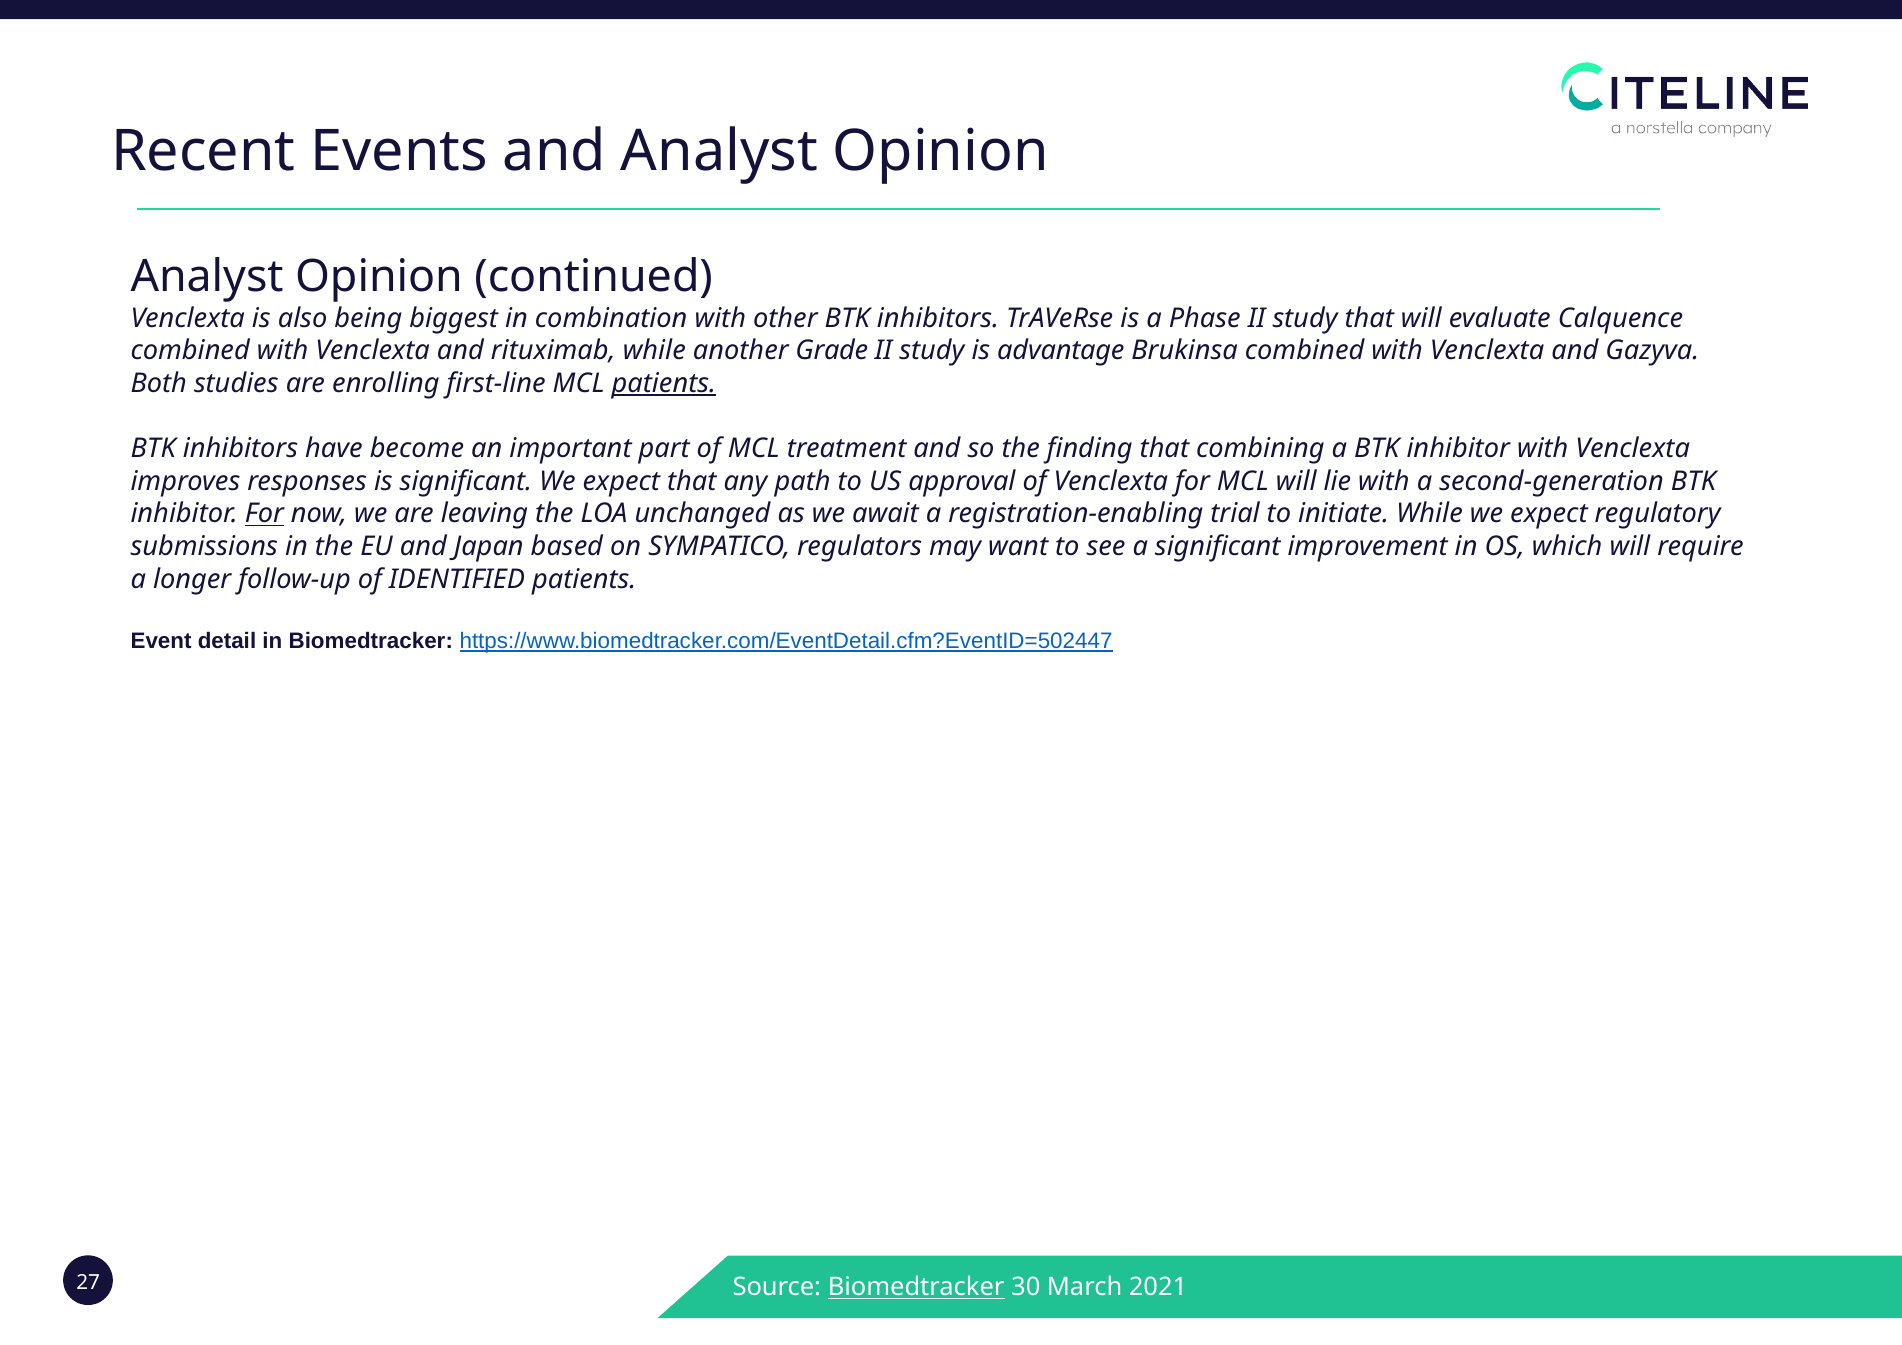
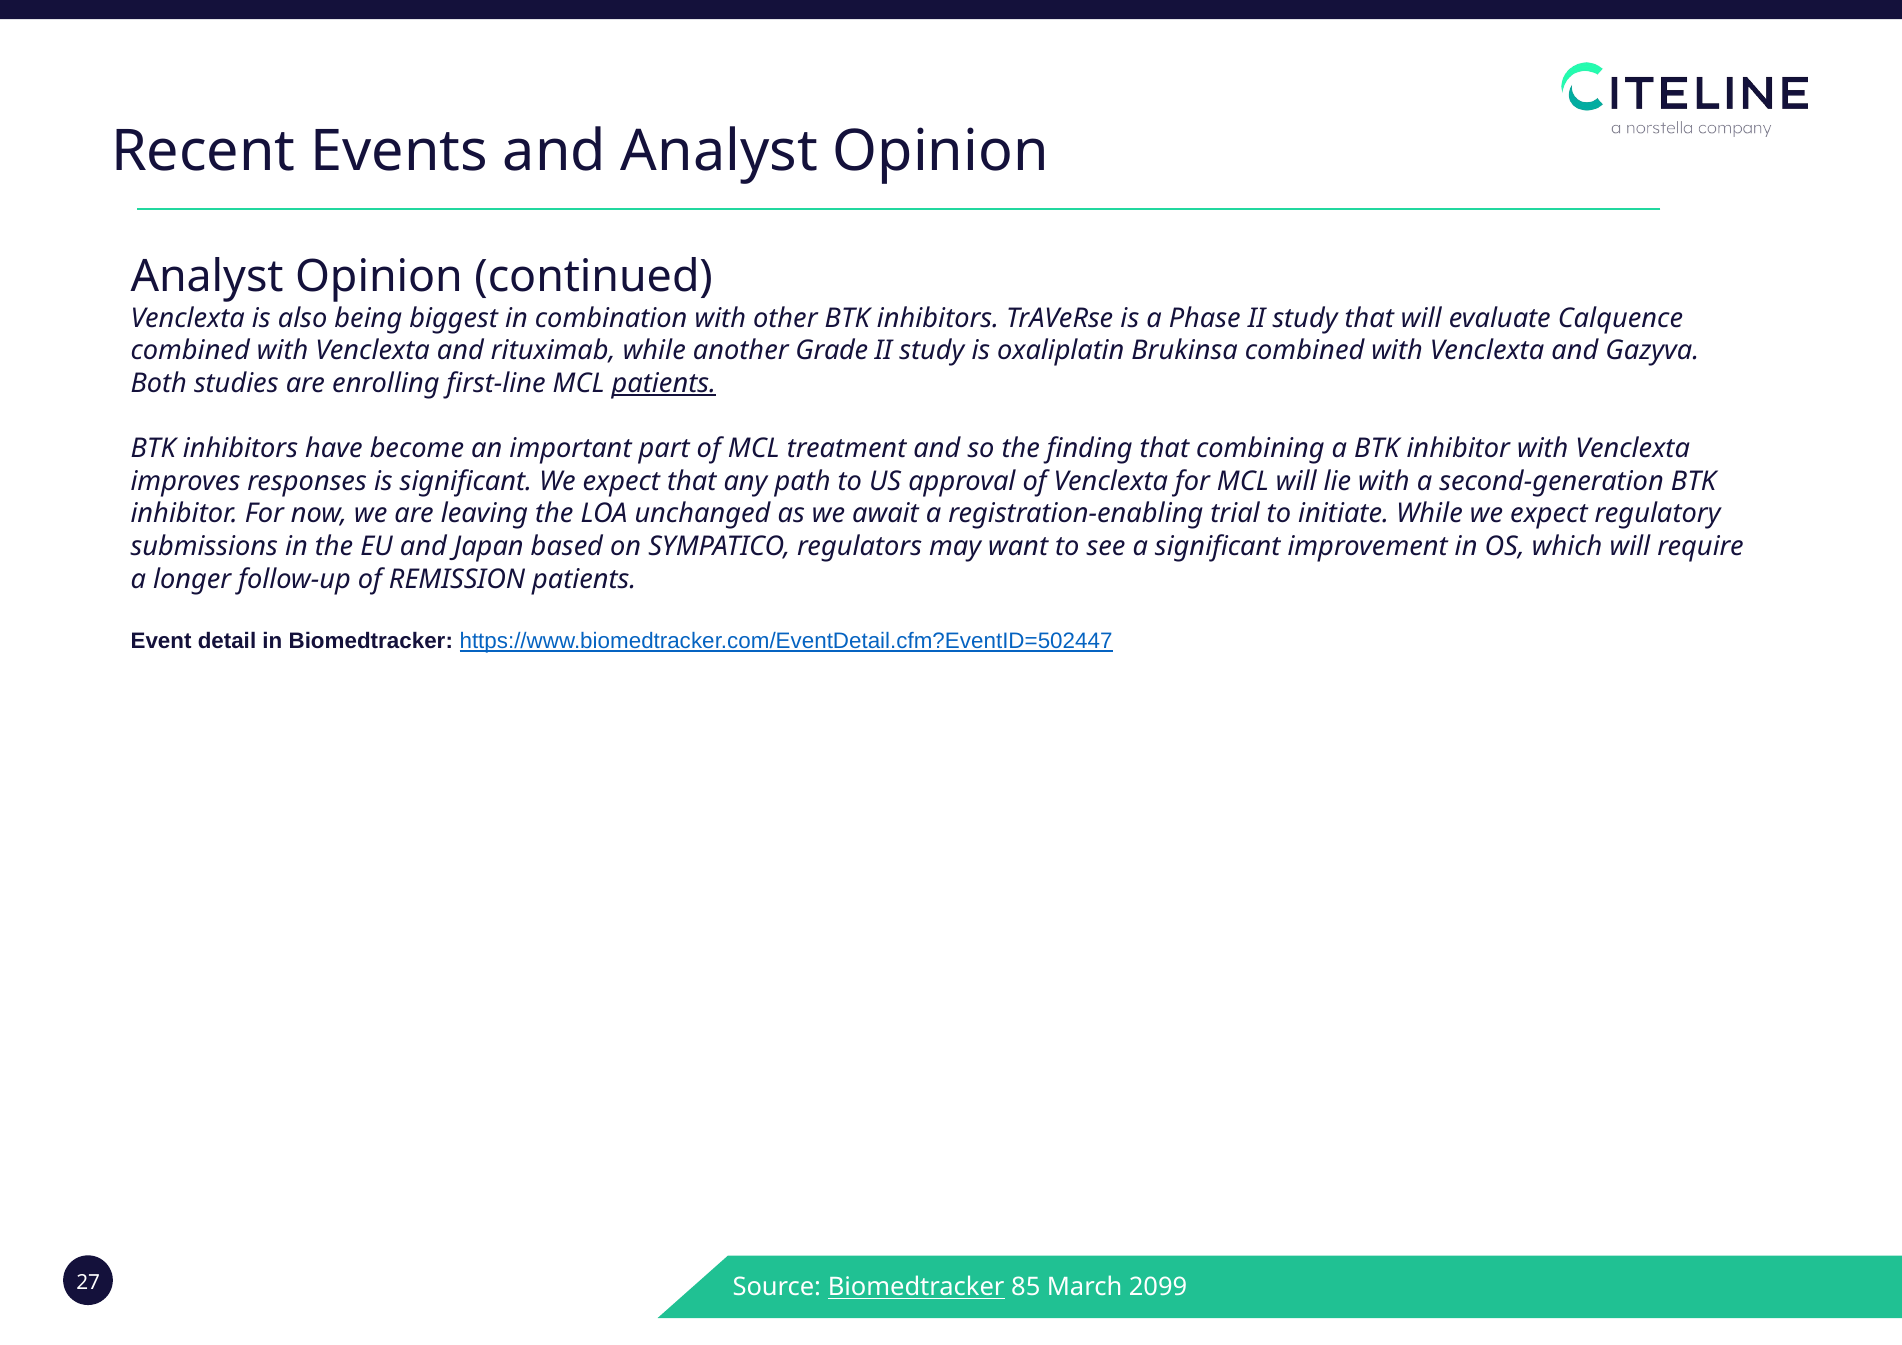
advantage: advantage -> oxaliplatin
For at (264, 514) underline: present -> none
IDENTIFIED: IDENTIFIED -> REMISSION
30: 30 -> 85
2021: 2021 -> 2099
